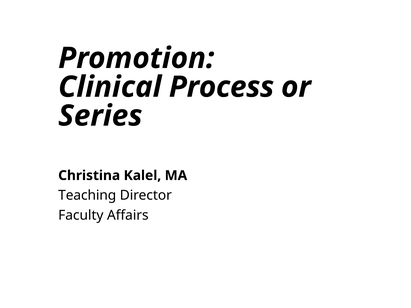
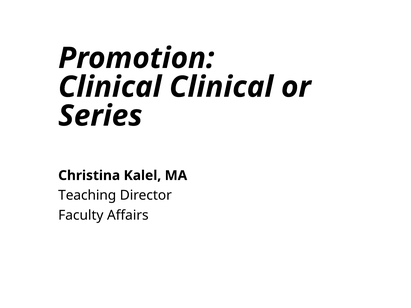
Clinical Process: Process -> Clinical
